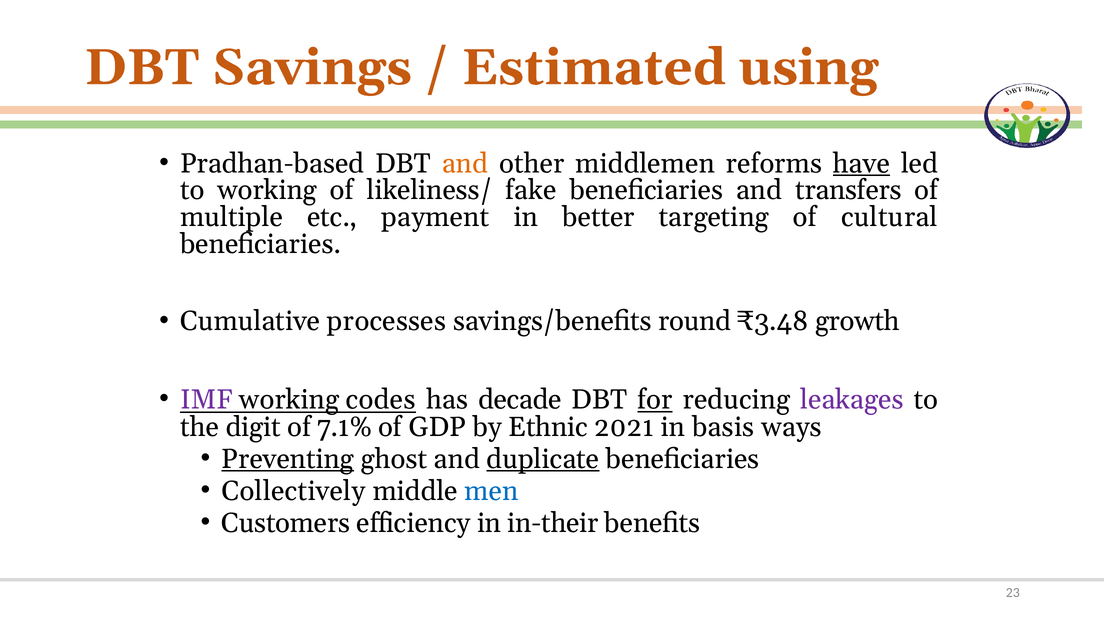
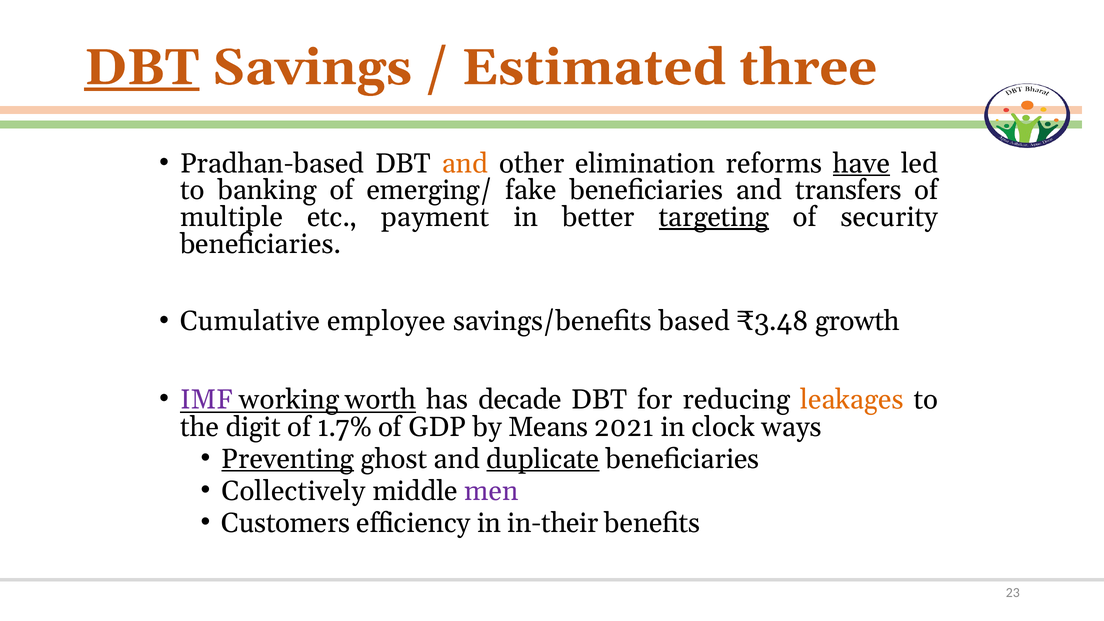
DBT at (142, 68) underline: none -> present
using: using -> three
middlemen: middlemen -> elimination
to working: working -> banking
likeliness/: likeliness/ -> emerging/
targeting underline: none -> present
cultural: cultural -> security
processes: processes -> employee
round: round -> based
codes: codes -> worth
for underline: present -> none
leakages colour: purple -> orange
7.1%: 7.1% -> 1.7%
Ethnic: Ethnic -> Means
basis: basis -> clock
men colour: blue -> purple
